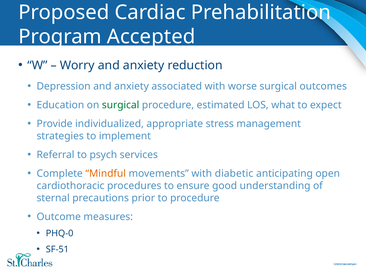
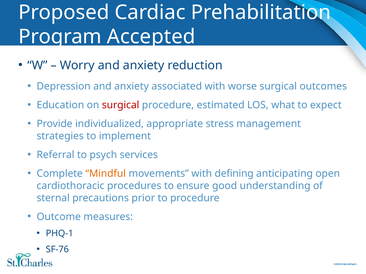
surgical at (121, 105) colour: green -> red
diabetic: diabetic -> defining
PHQ-0: PHQ-0 -> PHQ-1
SF-51: SF-51 -> SF-76
